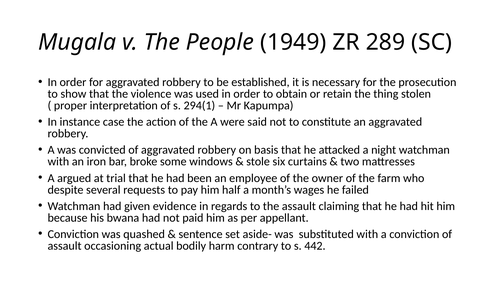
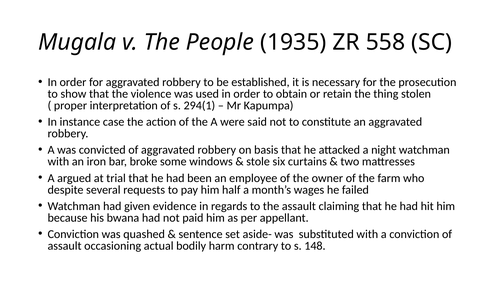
1949: 1949 -> 1935
289: 289 -> 558
442: 442 -> 148
